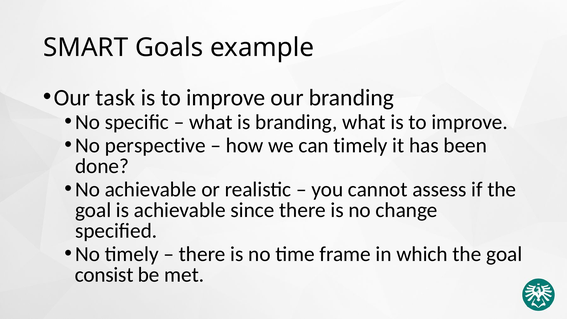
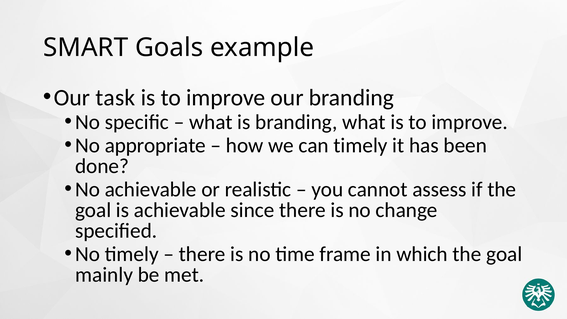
perspective: perspective -> appropriate
consist: consist -> mainly
